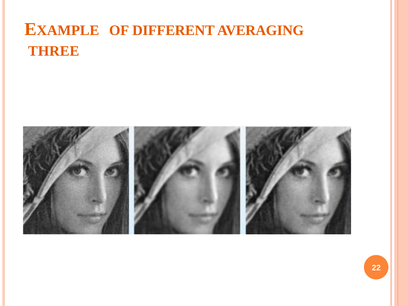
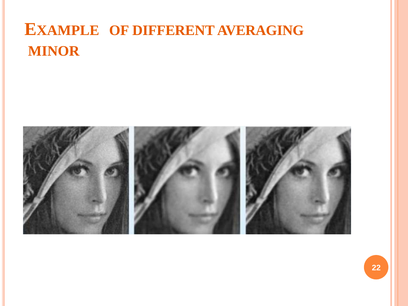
THREE: THREE -> MINOR
